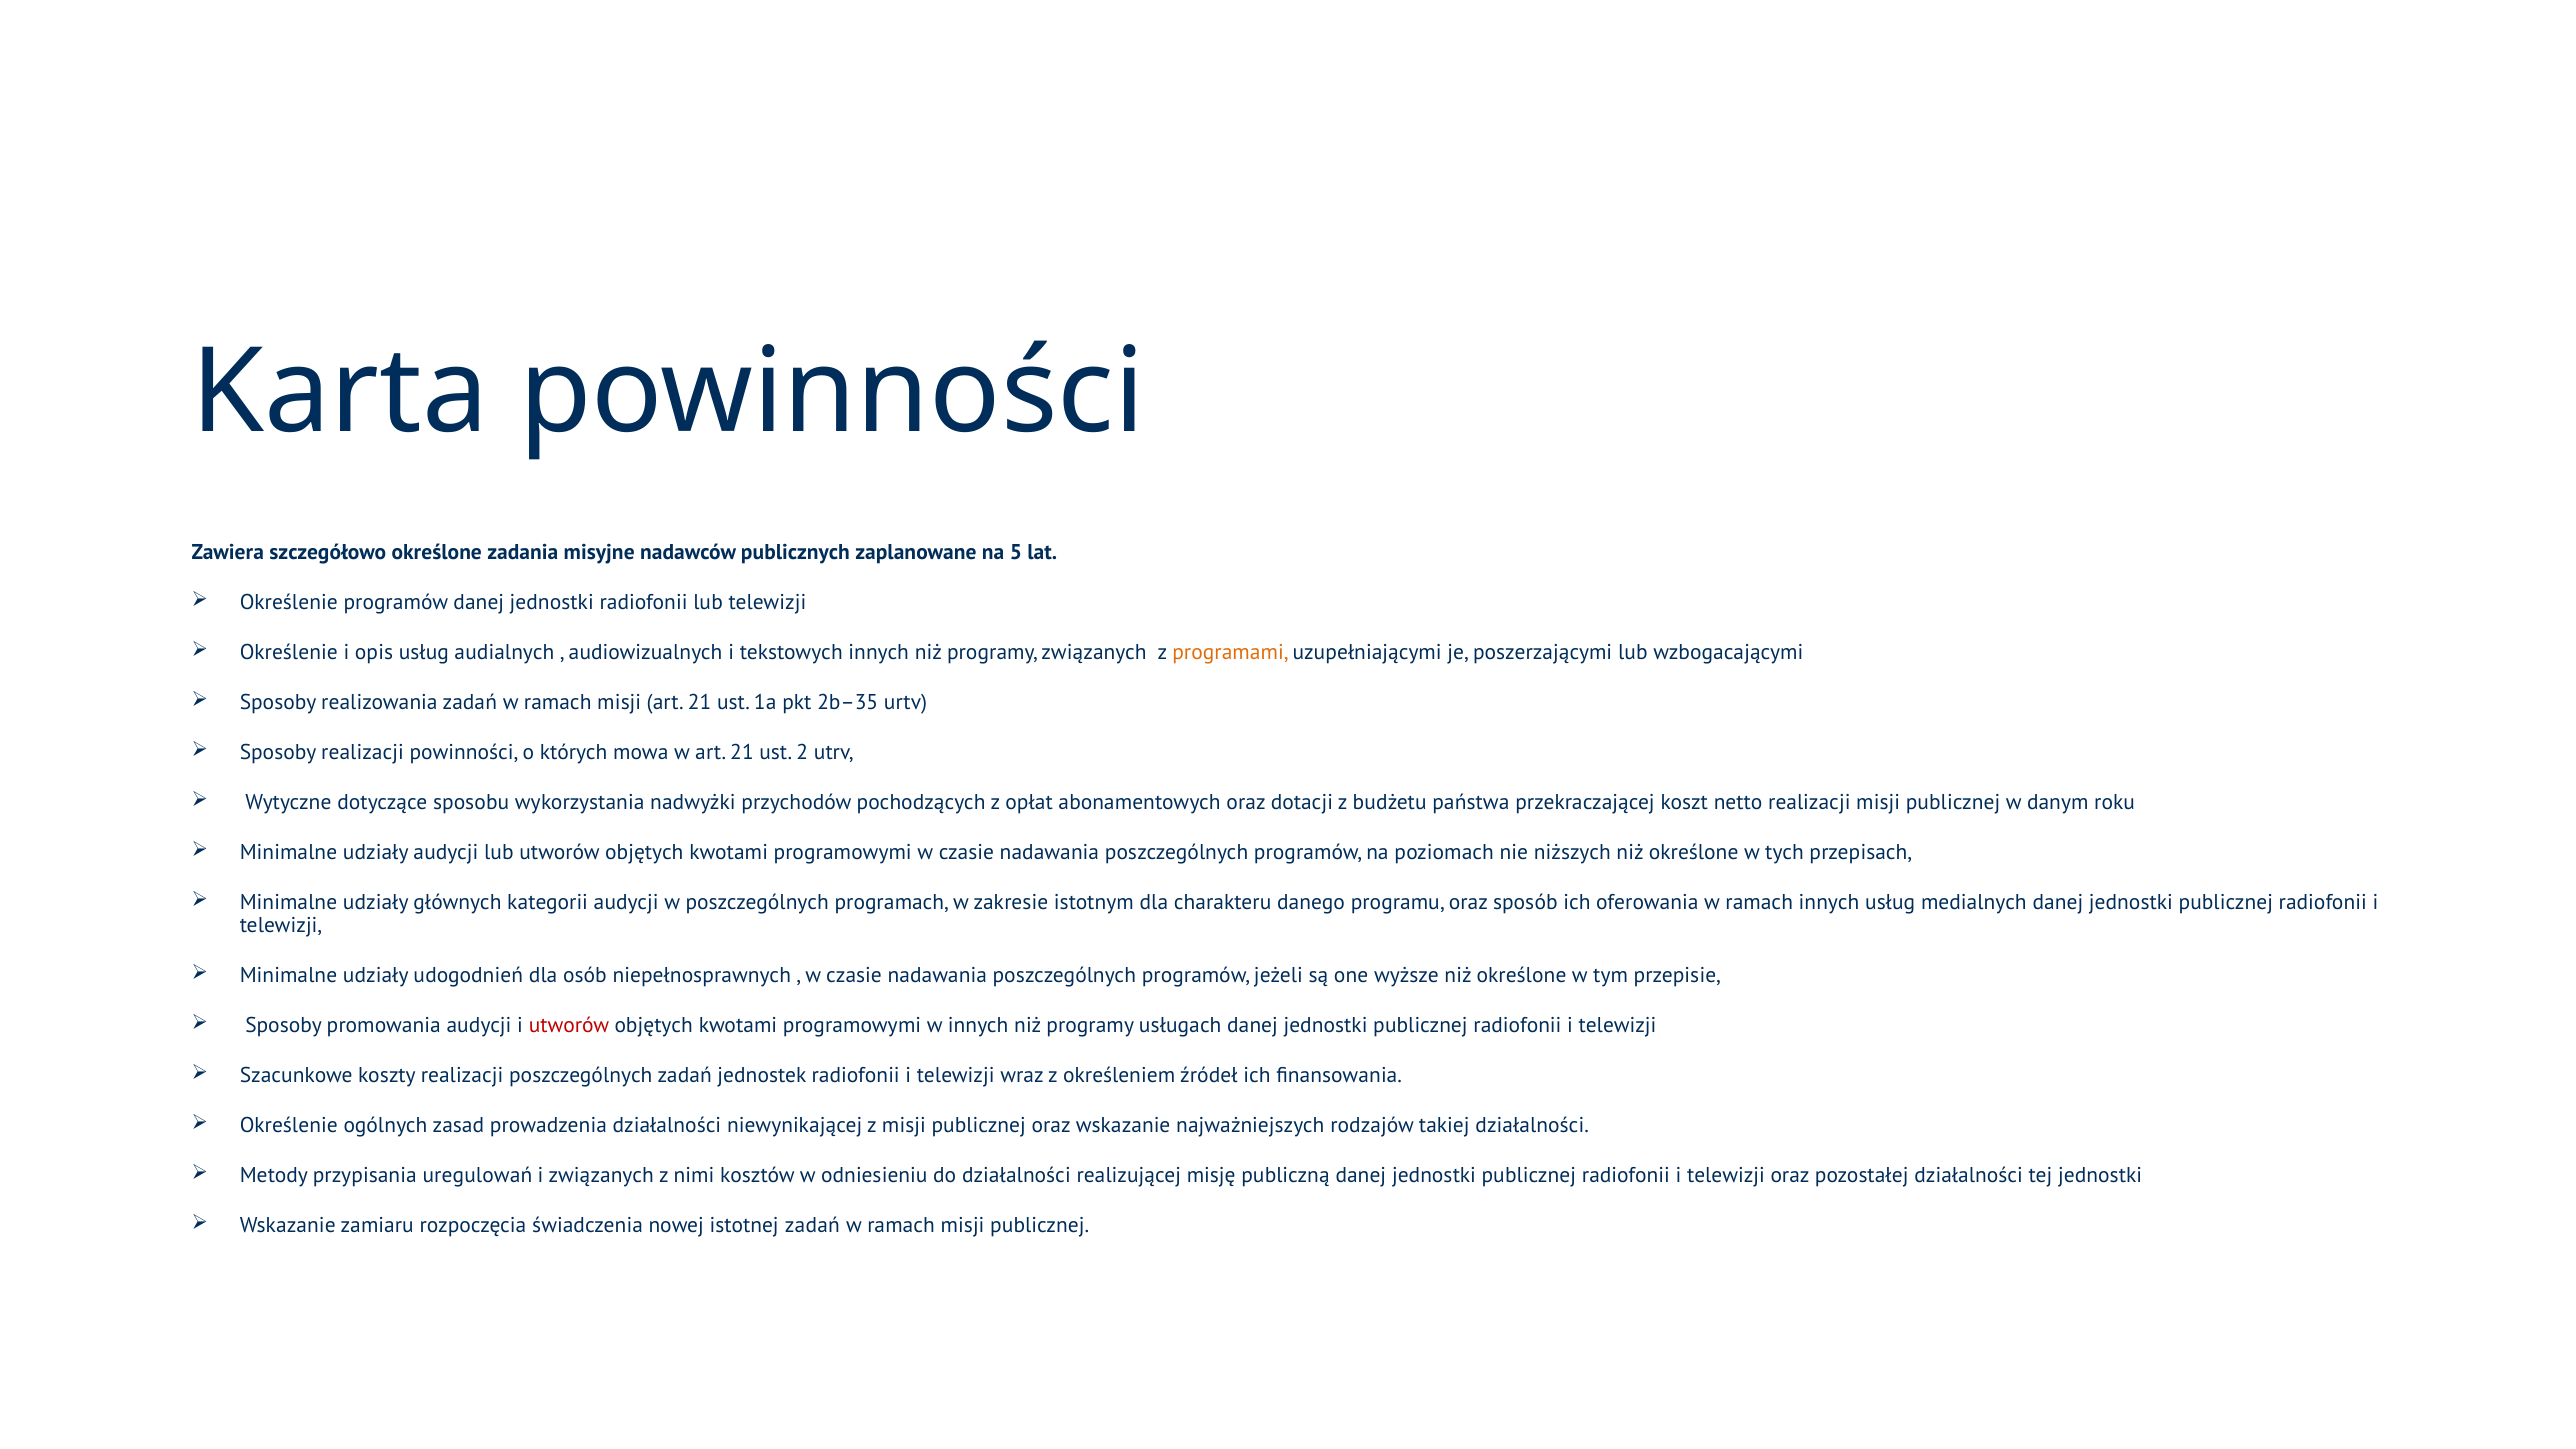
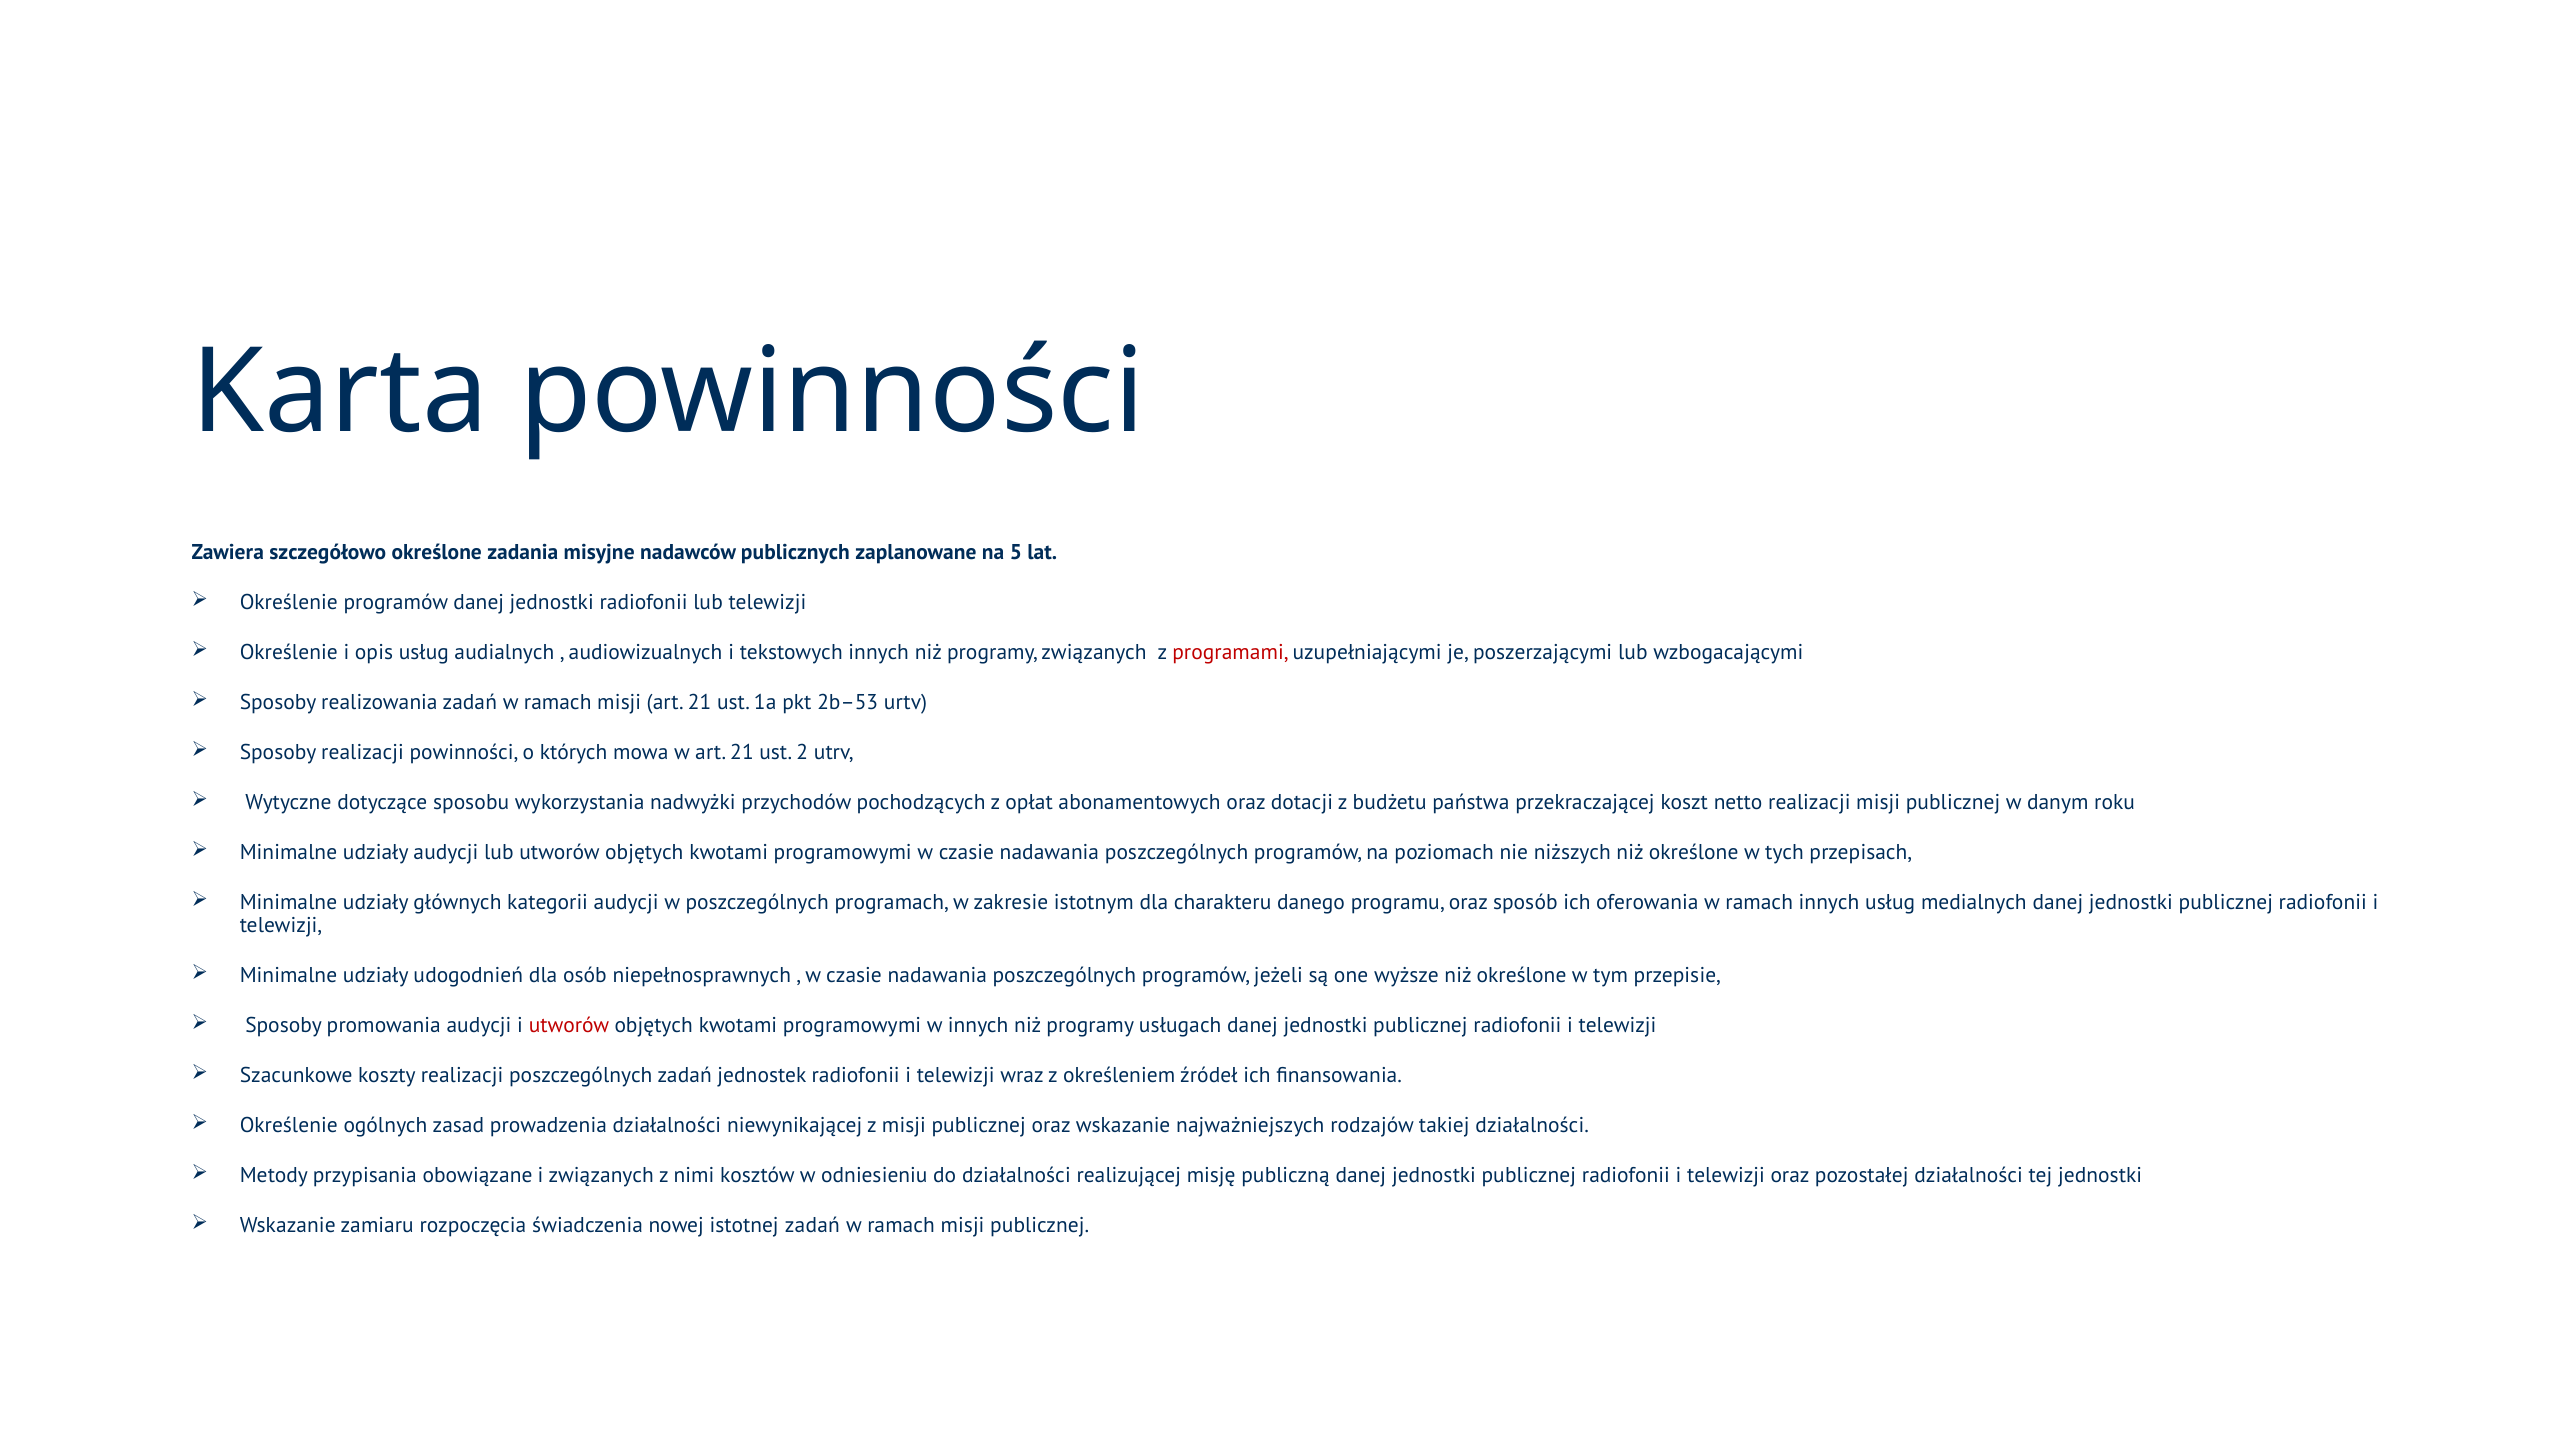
programami colour: orange -> red
2b–35: 2b–35 -> 2b–53
uregulowań: uregulowań -> obowiązane
